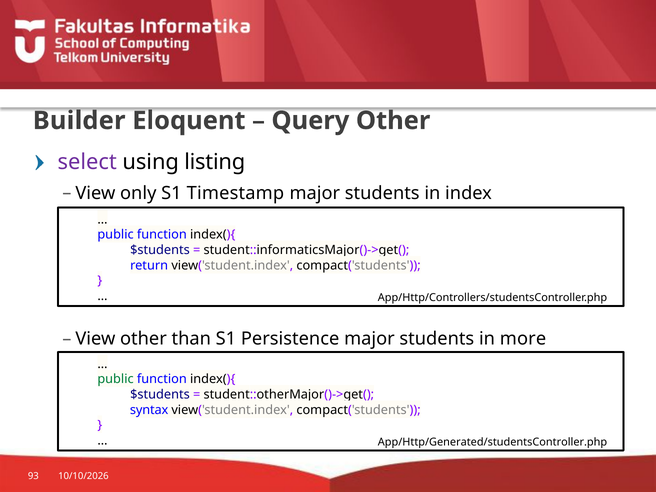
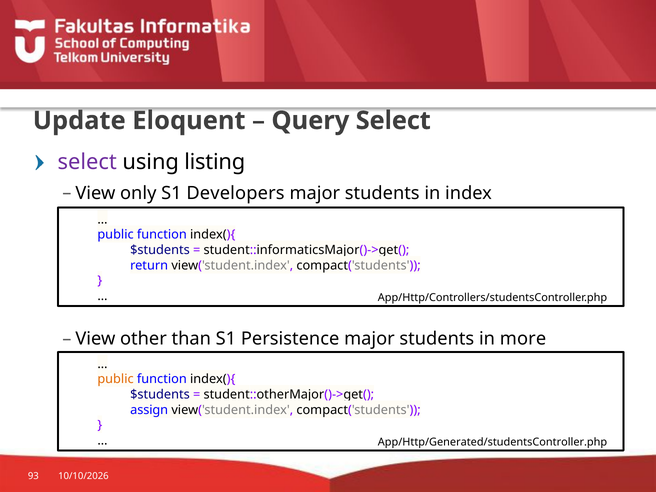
Builder: Builder -> Update
Query Other: Other -> Select
Timestamp: Timestamp -> Developers
public at (116, 379) colour: green -> orange
syntax: syntax -> assign
